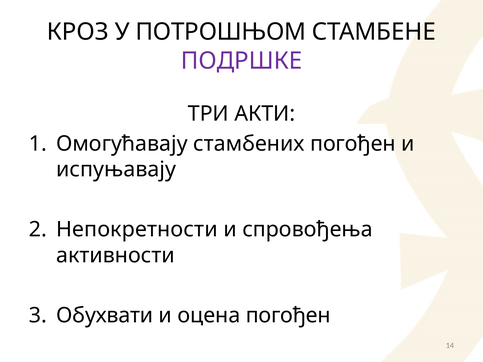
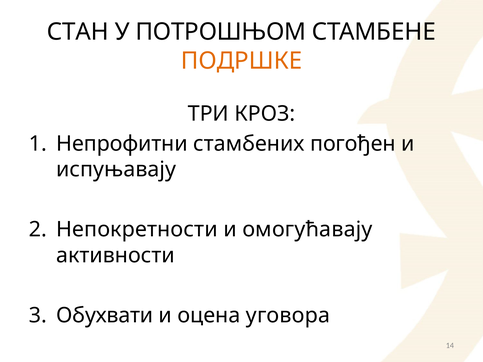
КРОЗ: КРОЗ -> СТАН
ПОДРШКЕ colour: purple -> orange
АКТИ: АКТИ -> КРОЗ
Омогућавају: Омогућавају -> Непрофитни
спровођења: спровођења -> омогућавају
оцена погођен: погођен -> уговора
